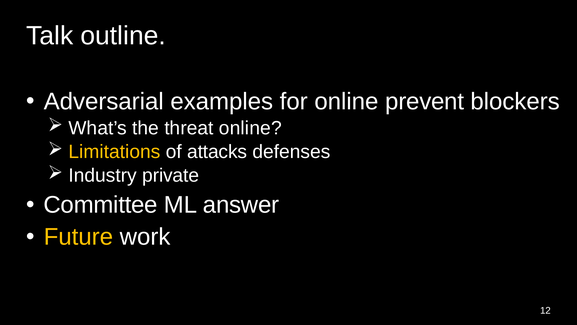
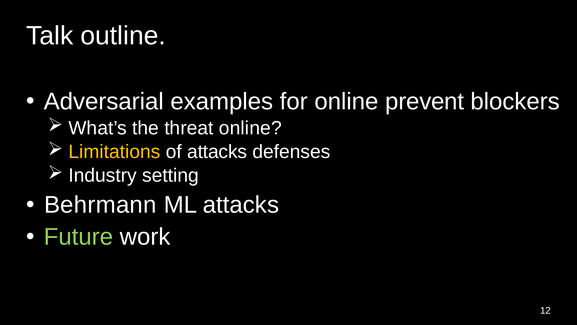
private: private -> setting
Committee: Committee -> Behrmann
ML answer: answer -> attacks
Future colour: yellow -> light green
